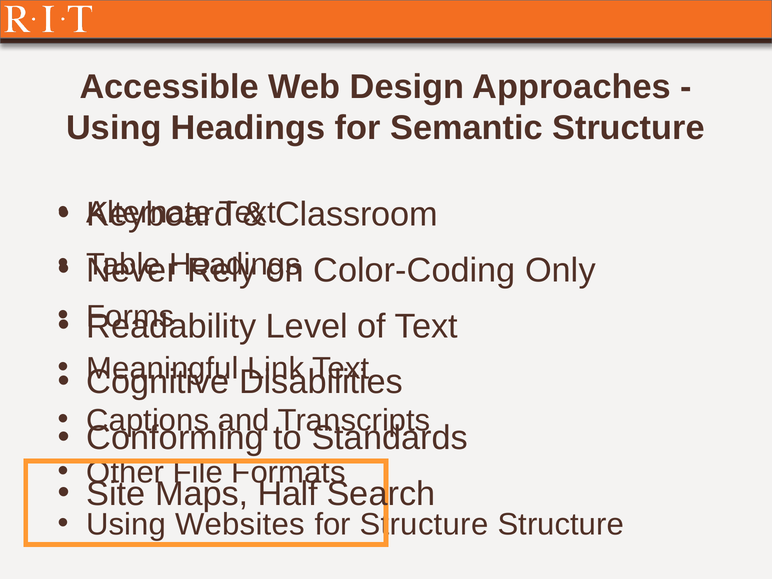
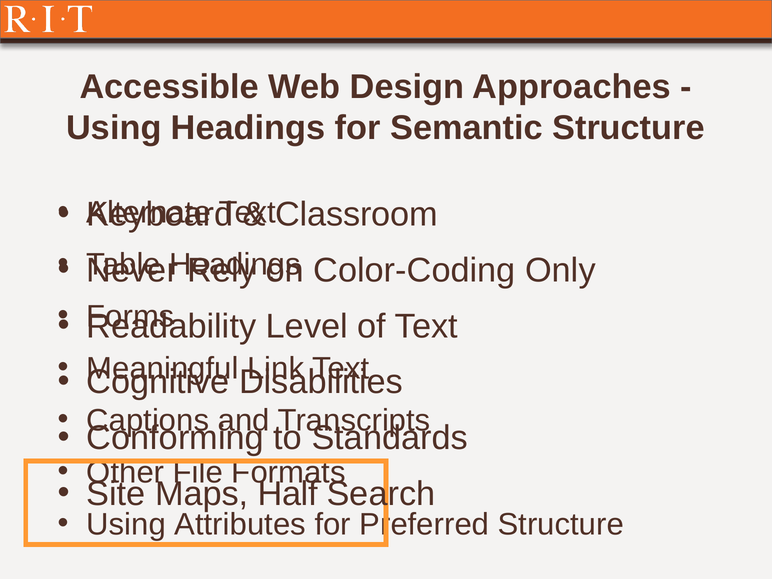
Websites: Websites -> Attributes
for Structure: Structure -> Preferred
